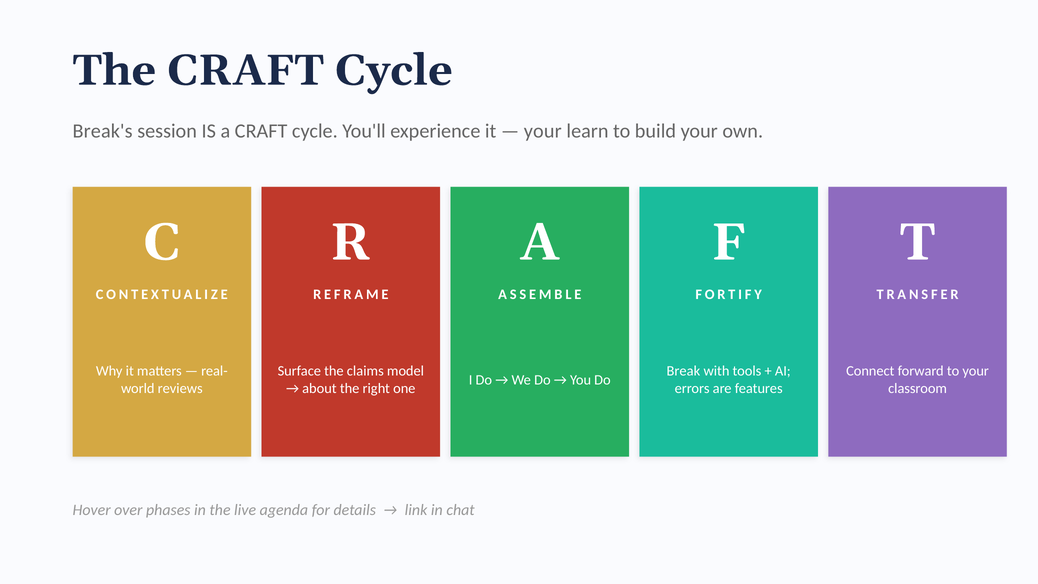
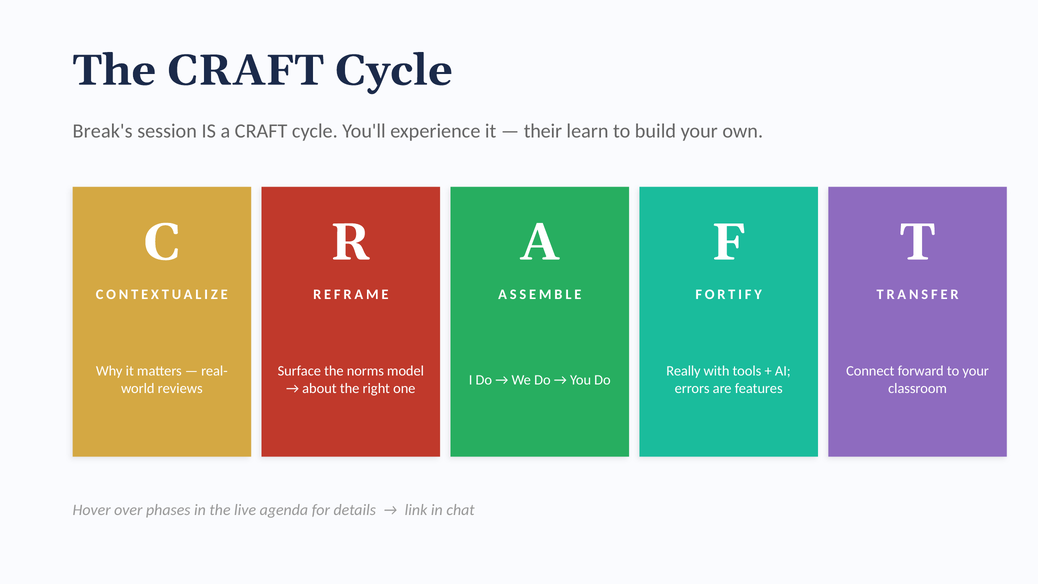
your at (543, 131): your -> their
claims: claims -> norms
Break: Break -> Really
